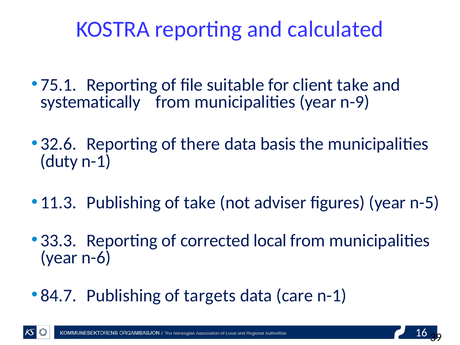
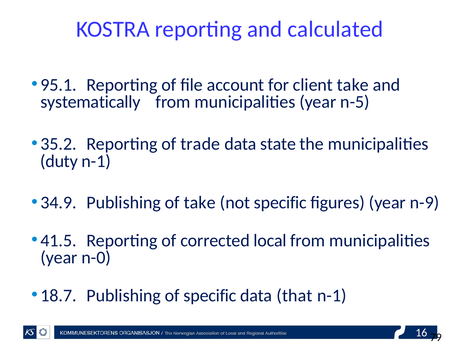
75.1: 75.1 -> 95.1
suitable: suitable -> account
n-9: n-9 -> n-5
32.6: 32.6 -> 35.2
there: there -> trade
basis: basis -> state
11.3: 11.3 -> 34.9
not adviser: adviser -> specific
n-5: n-5 -> n-9
33.3: 33.3 -> 41.5
n-6: n-6 -> n-0
84.7: 84.7 -> 18.7
of targets: targets -> specific
care: care -> that
39: 39 -> 79
